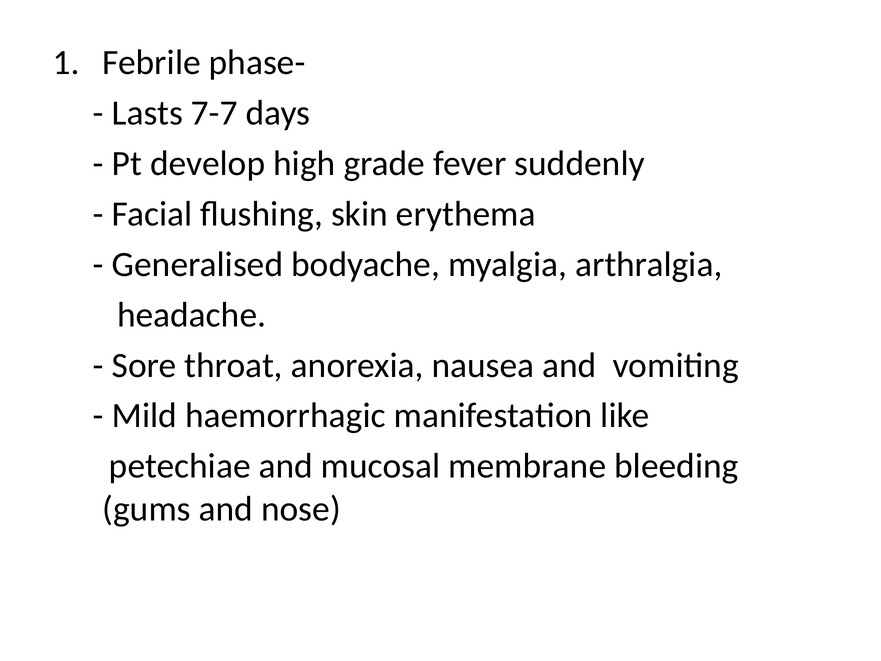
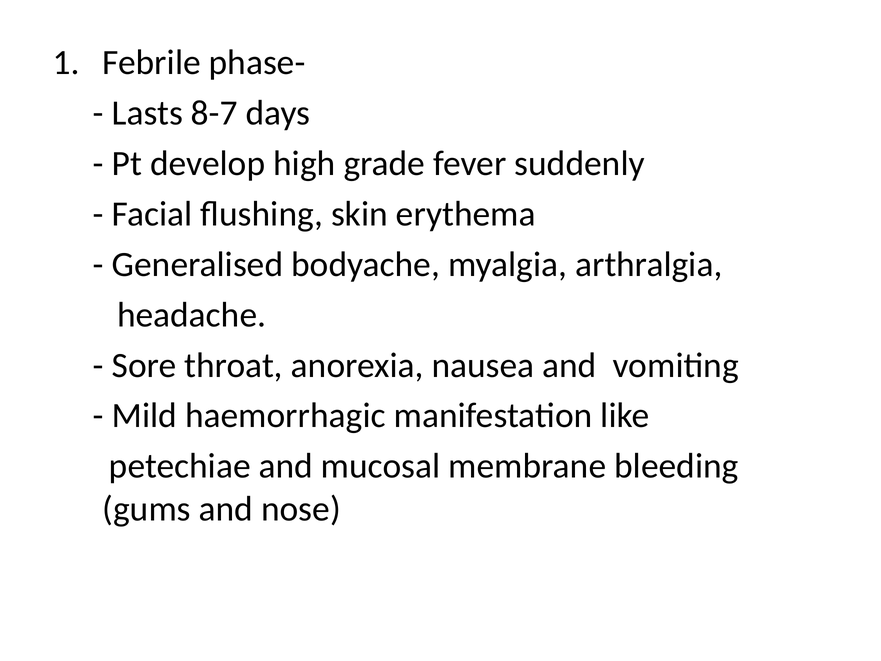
7-7: 7-7 -> 8-7
